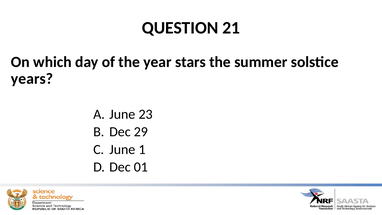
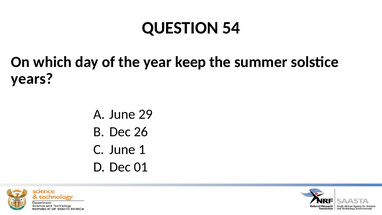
21: 21 -> 54
stars: stars -> keep
23: 23 -> 29
29: 29 -> 26
